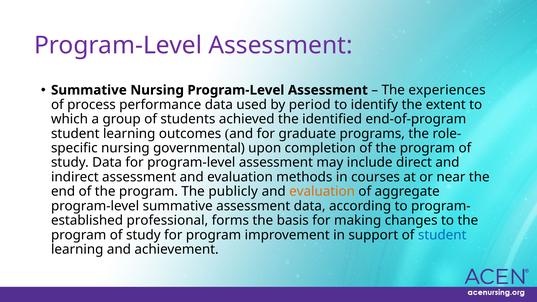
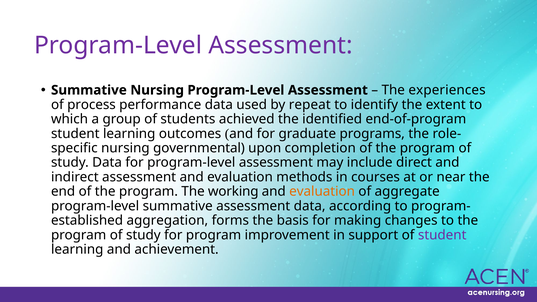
period: period -> repeat
publicly: publicly -> working
professional: professional -> aggregation
student at (442, 235) colour: blue -> purple
